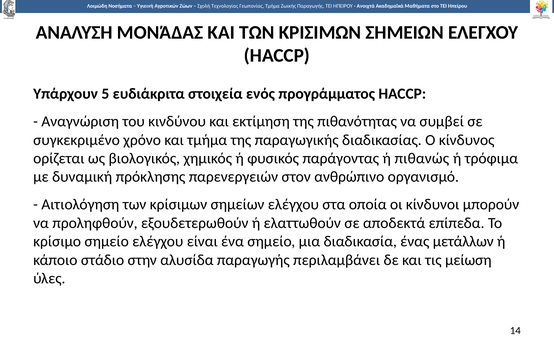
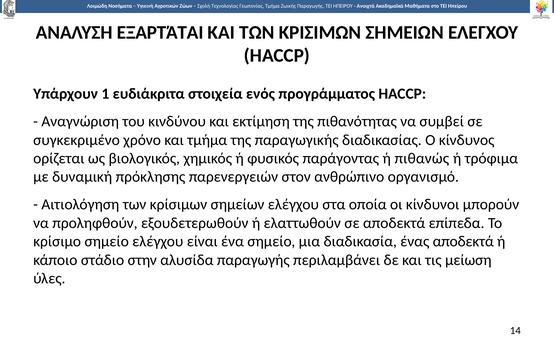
ΜΟΝΆΔΑΣ: ΜΟΝΆΔΑΣ -> ΕΞΑΡΤΆΤΑΙ
Υπάρχουν 5: 5 -> 1
ένας μετάλλων: μετάλλων -> αποδεκτά
